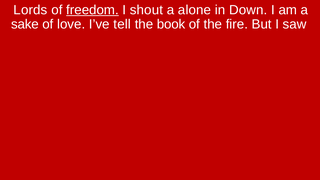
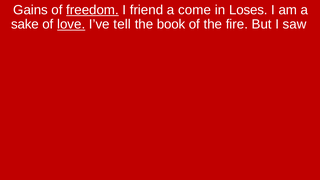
Lords: Lords -> Gains
shout: shout -> friend
alone: alone -> come
Down: Down -> Loses
love underline: none -> present
